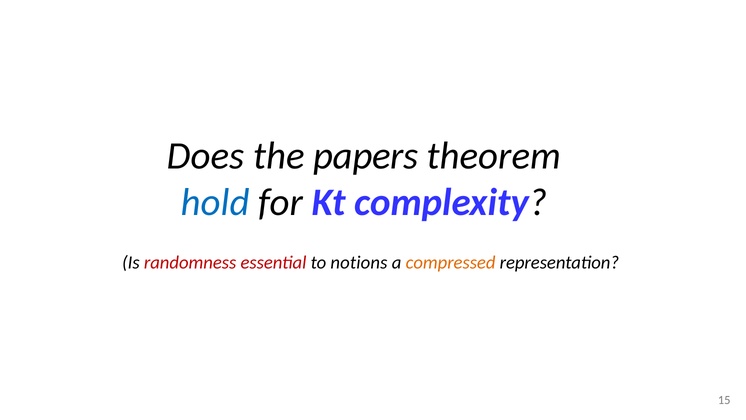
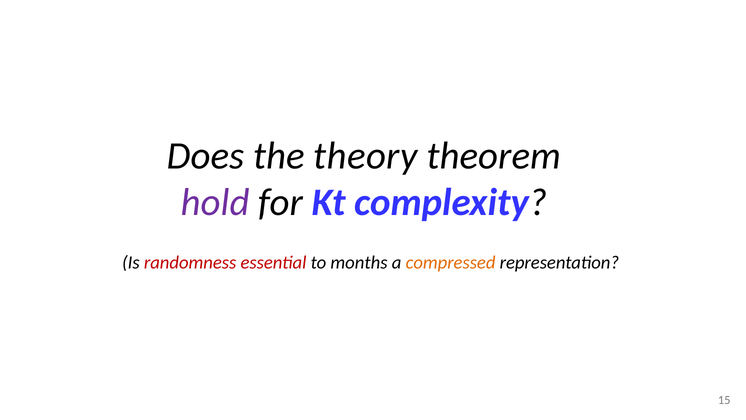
papers: papers -> theory
hold colour: blue -> purple
notions: notions -> months
